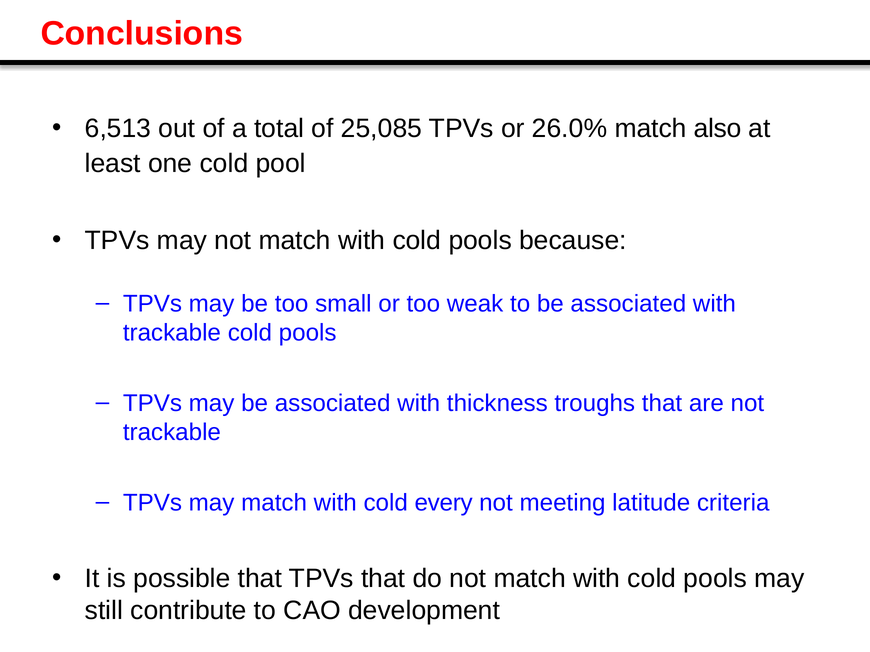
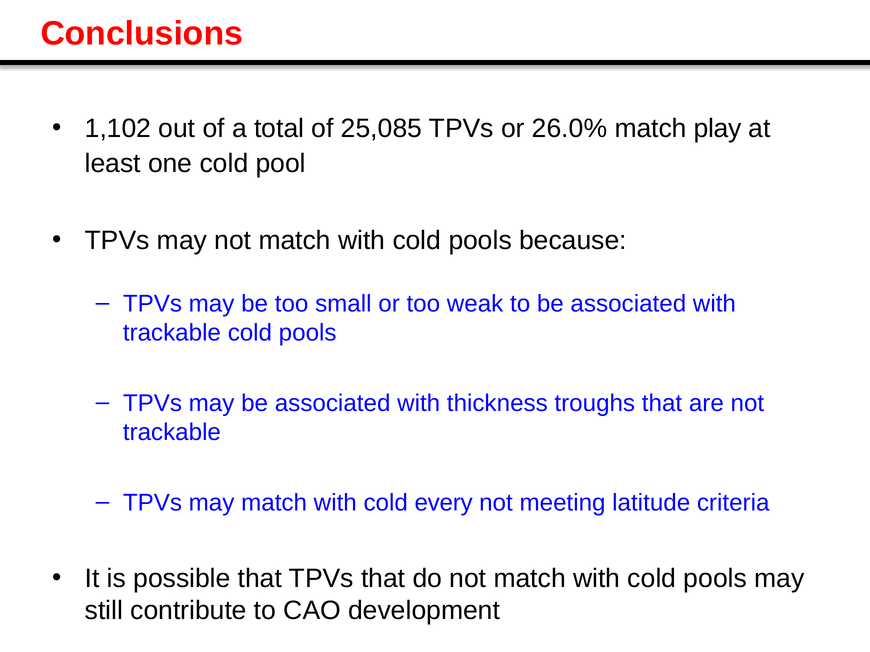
6,513: 6,513 -> 1,102
also: also -> play
